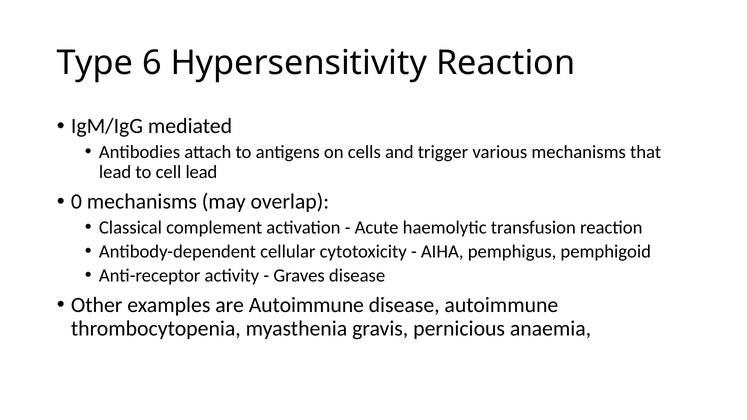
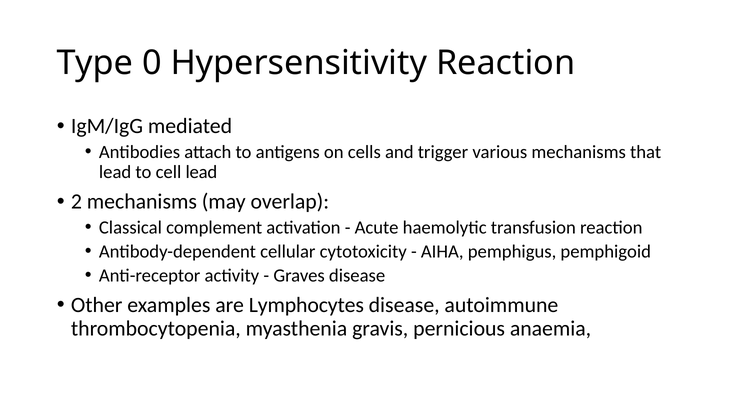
6: 6 -> 0
0: 0 -> 2
are Autoimmune: Autoimmune -> Lymphocytes
